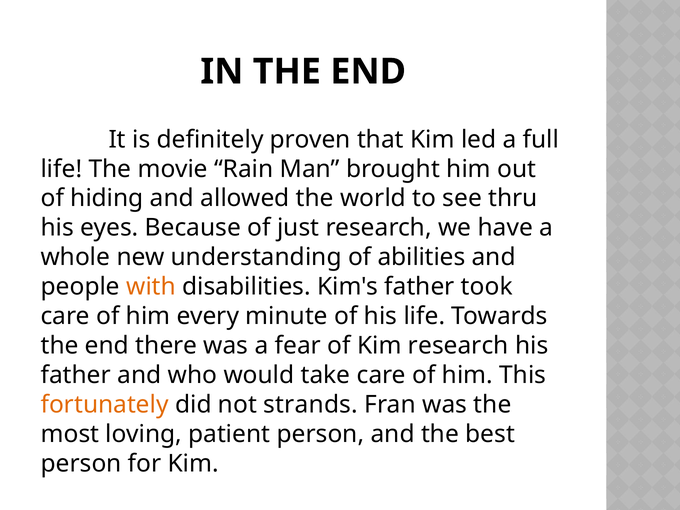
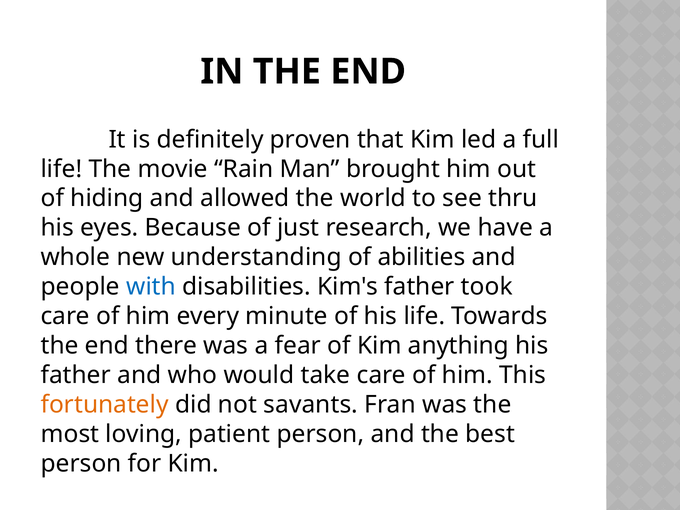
with colour: orange -> blue
Kim research: research -> anything
strands: strands -> savants
